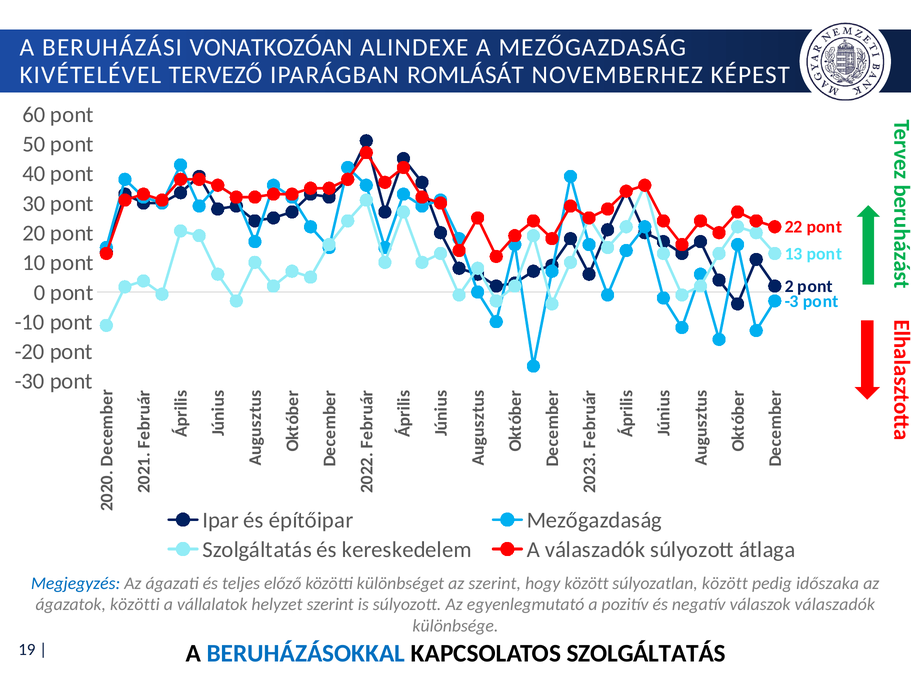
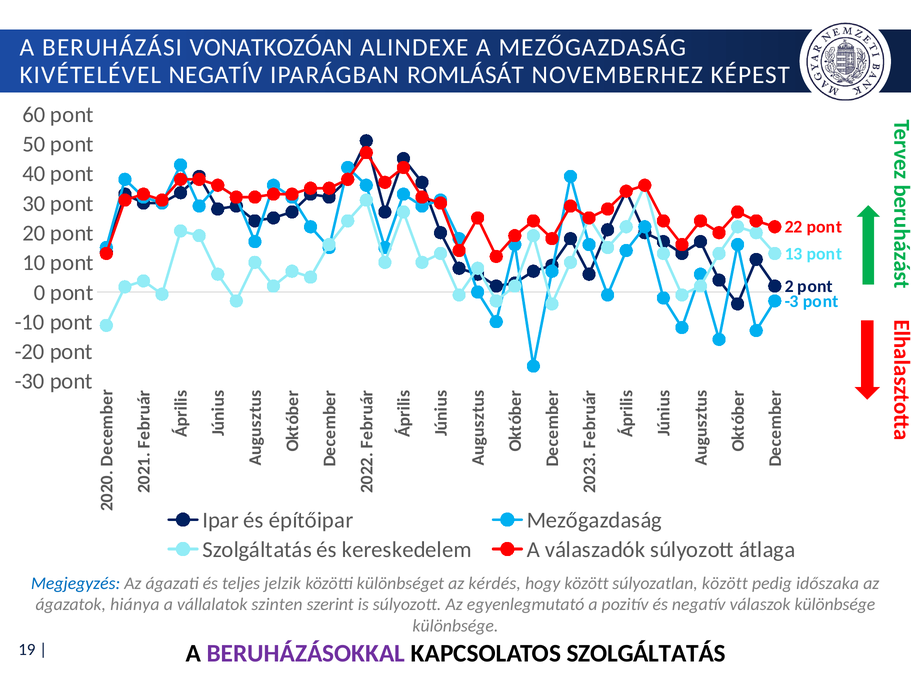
KIVÉTELÉVEL TERVEZŐ: TERVEZŐ -> NEGATÍV
előző: előző -> jelzik
az szerint: szerint -> kérdés
ágazatok közötti: közötti -> hiánya
helyzet: helyzet -> szinten
válaszok válaszadók: válaszadók -> különbsége
BERUHÁZÁSOKKAL colour: blue -> purple
